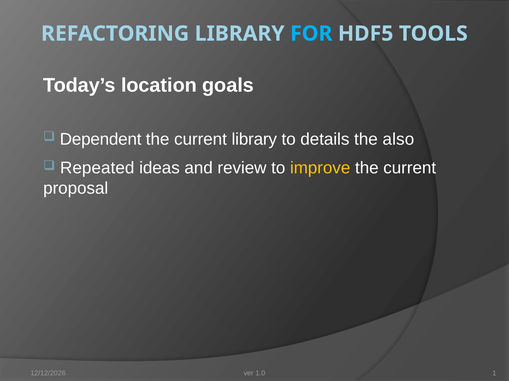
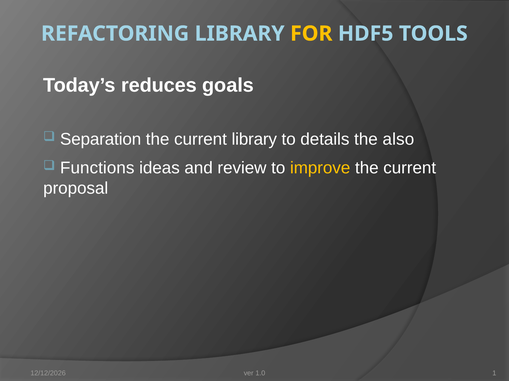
FOR colour: light blue -> yellow
location: location -> reduces
Dependent: Dependent -> Separation
Repeated: Repeated -> Functions
